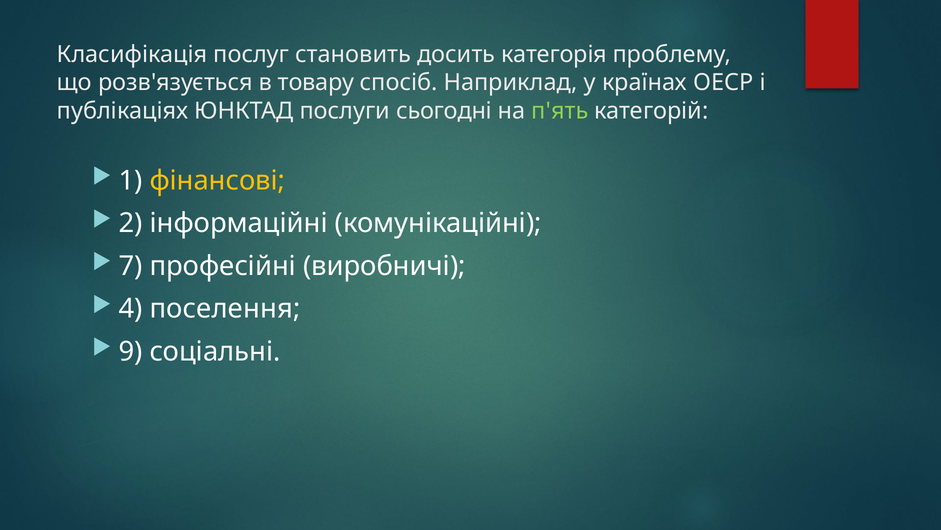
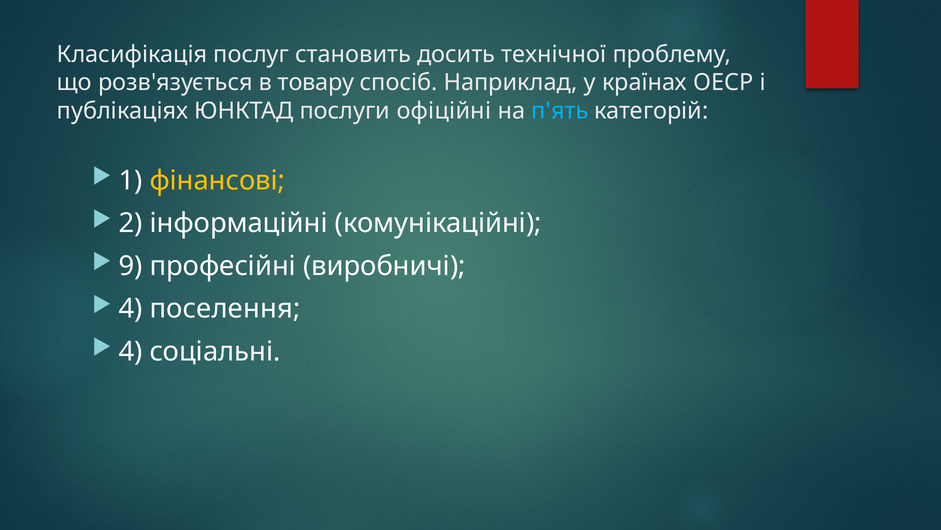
категорія: категорія -> технічної
сьогодні: сьогодні -> офіційні
п'ять colour: light green -> light blue
7: 7 -> 9
9 at (131, 351): 9 -> 4
